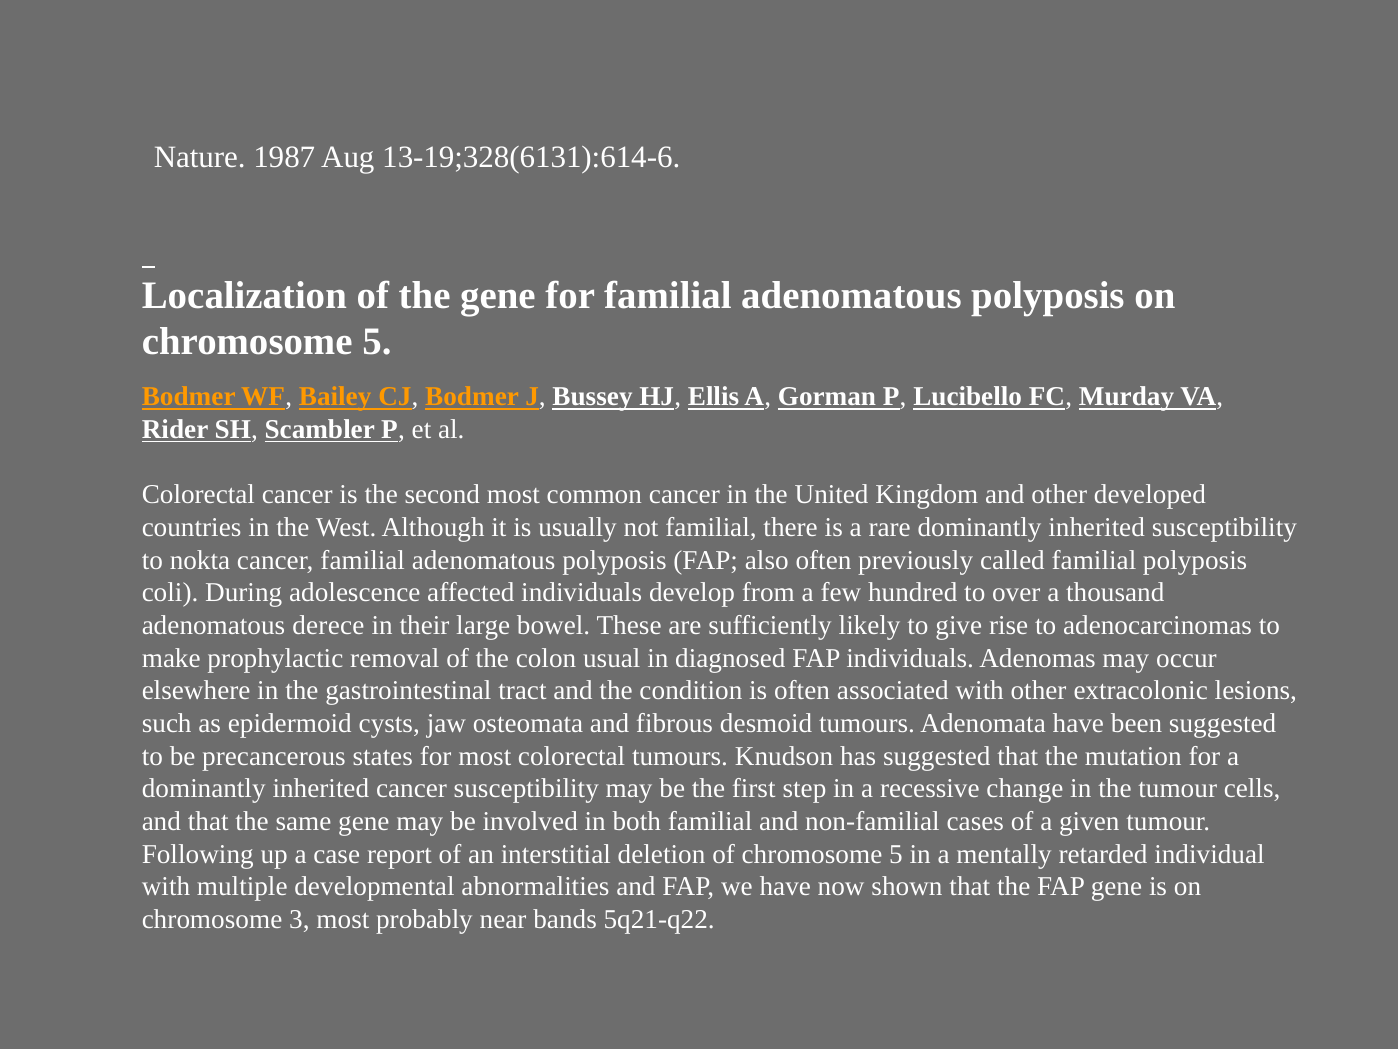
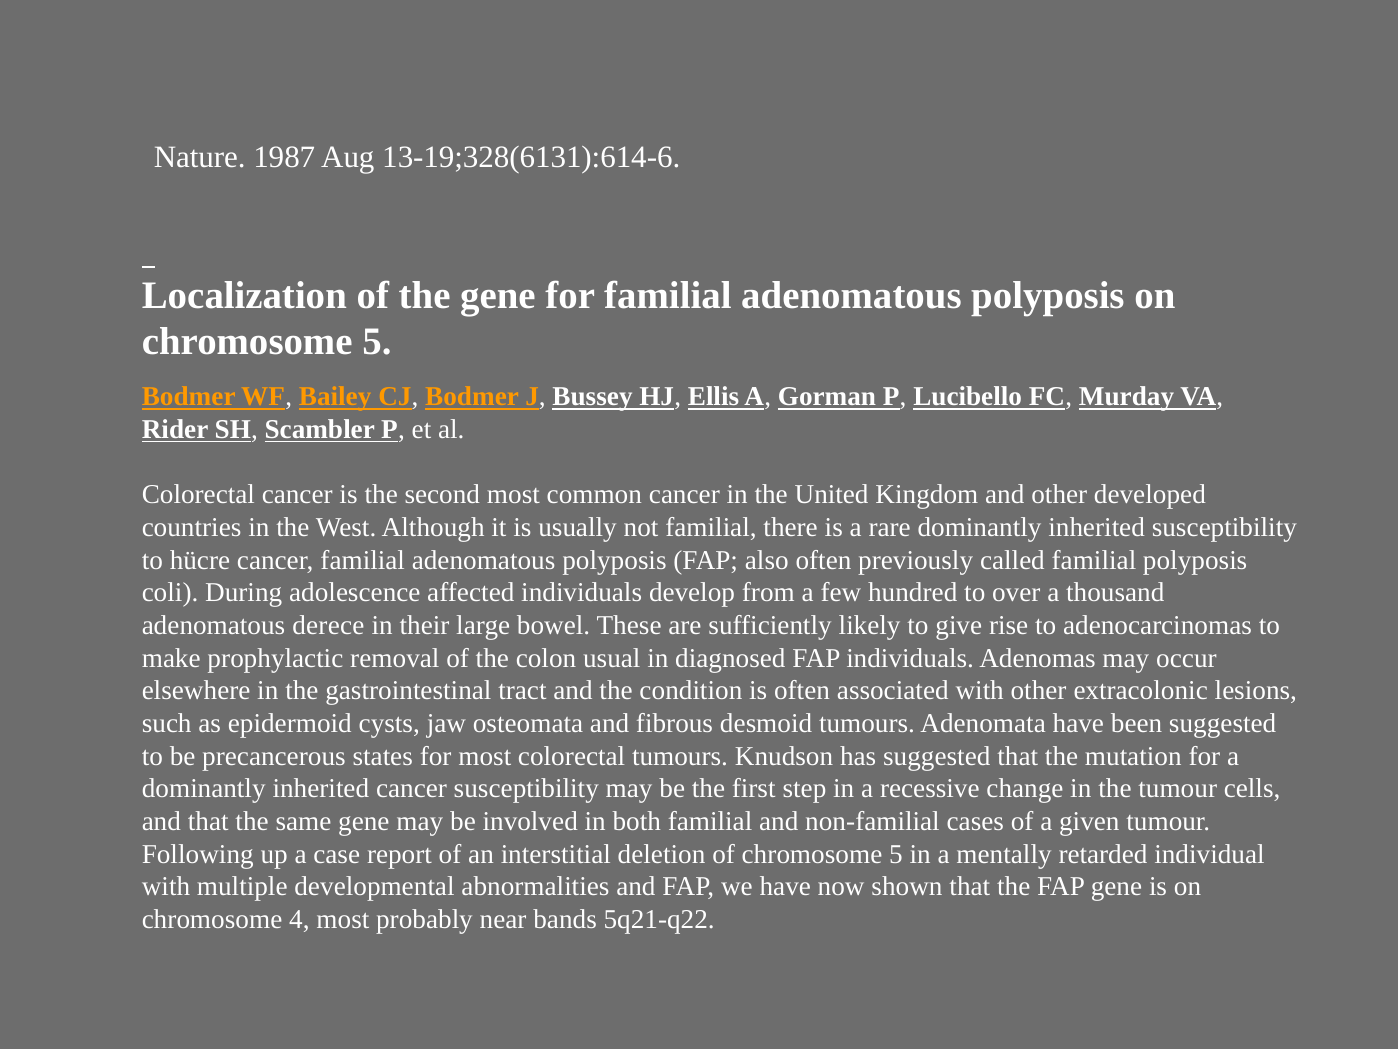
nokta: nokta -> hücre
3: 3 -> 4
